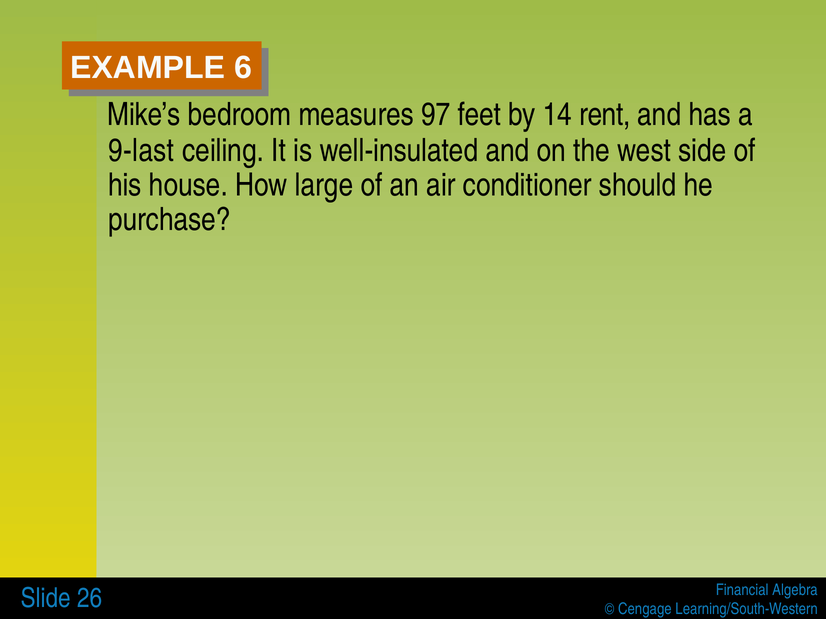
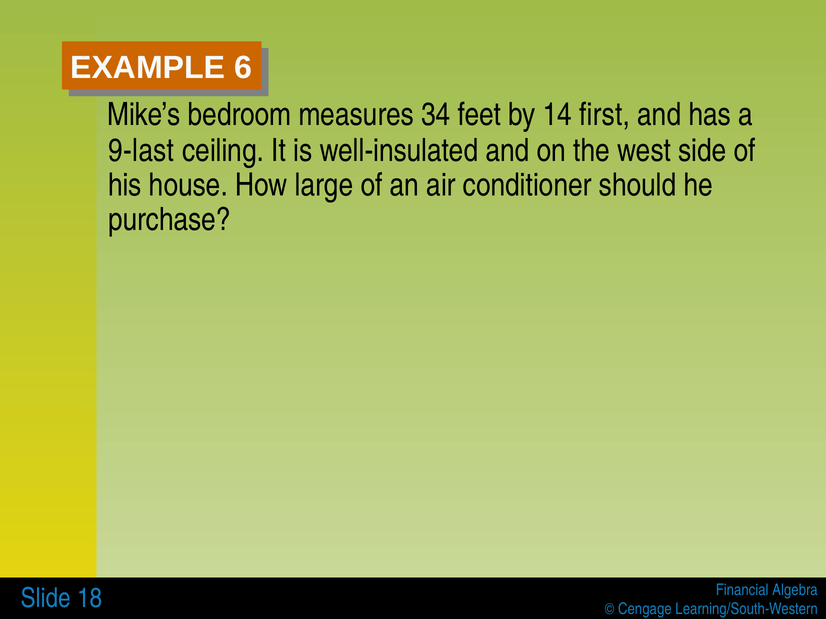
97: 97 -> 34
rent: rent -> first
26: 26 -> 18
